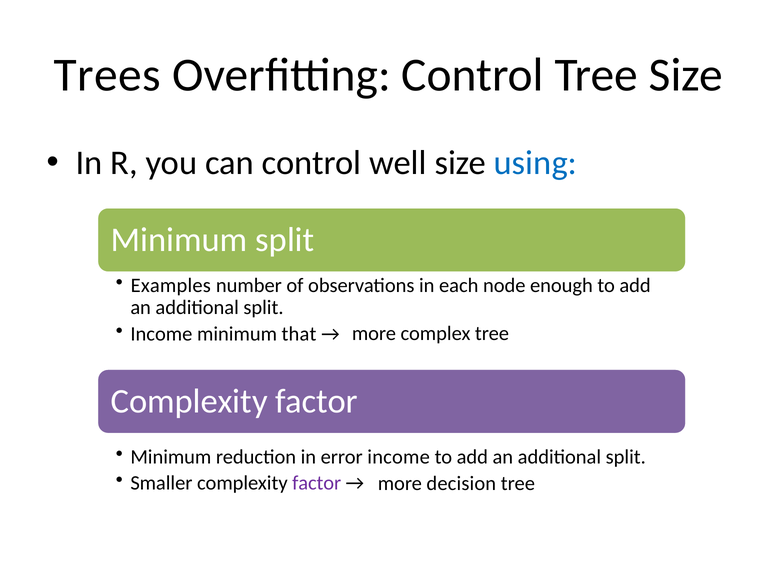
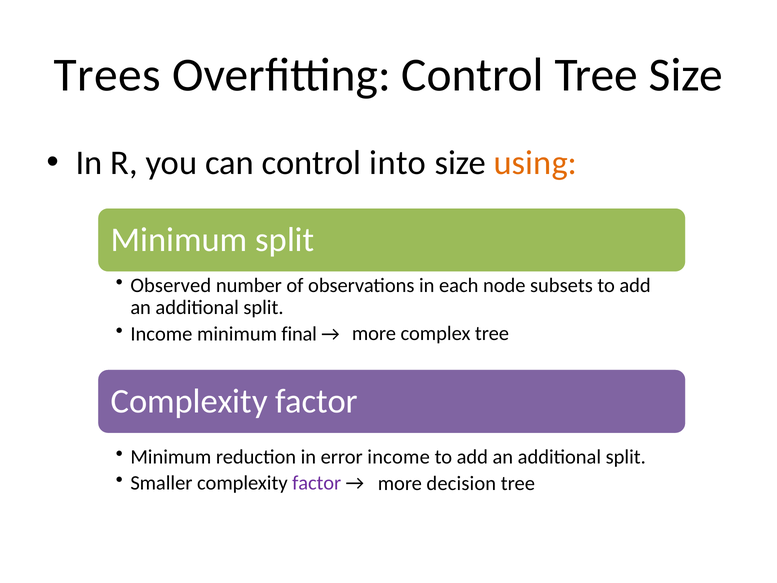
well: well -> into
using colour: blue -> orange
Examples: Examples -> Observed
enough: enough -> subsets
that: that -> final
